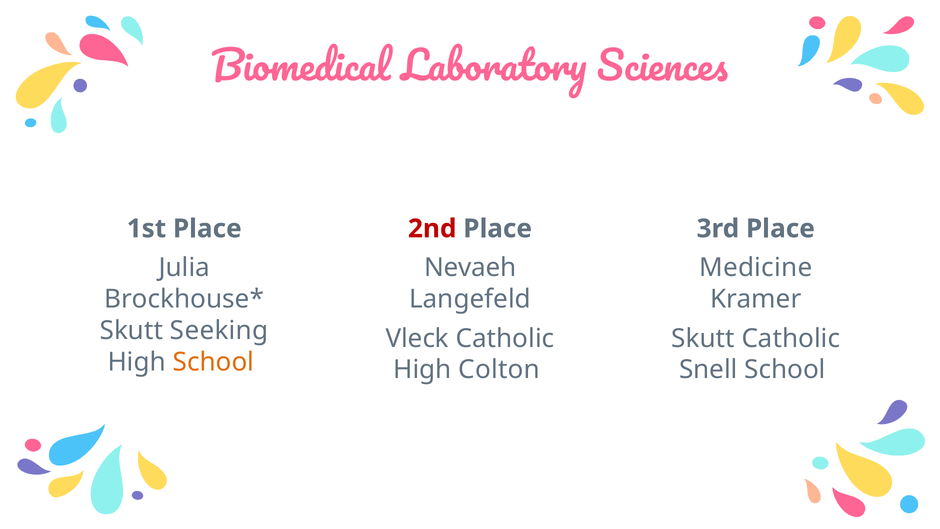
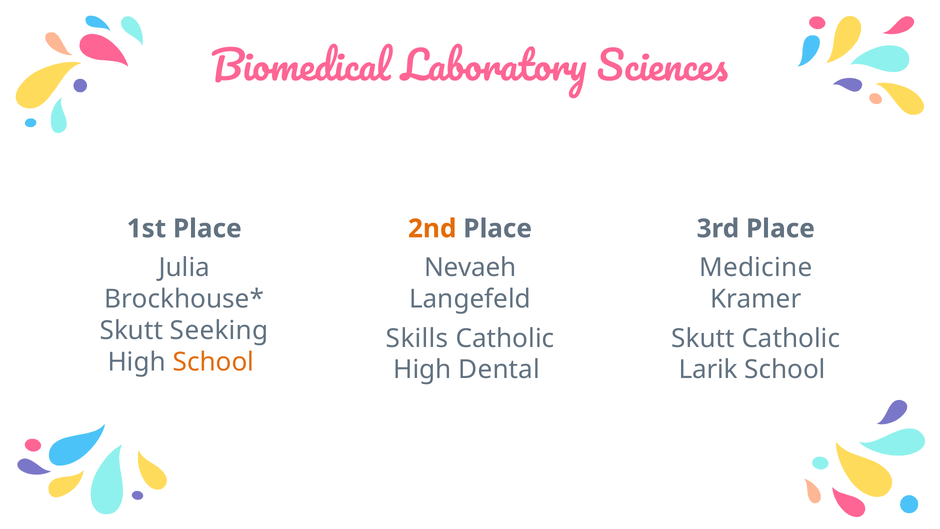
2nd colour: red -> orange
Vleck: Vleck -> Skills
Colton: Colton -> Dental
Snell: Snell -> Larik
